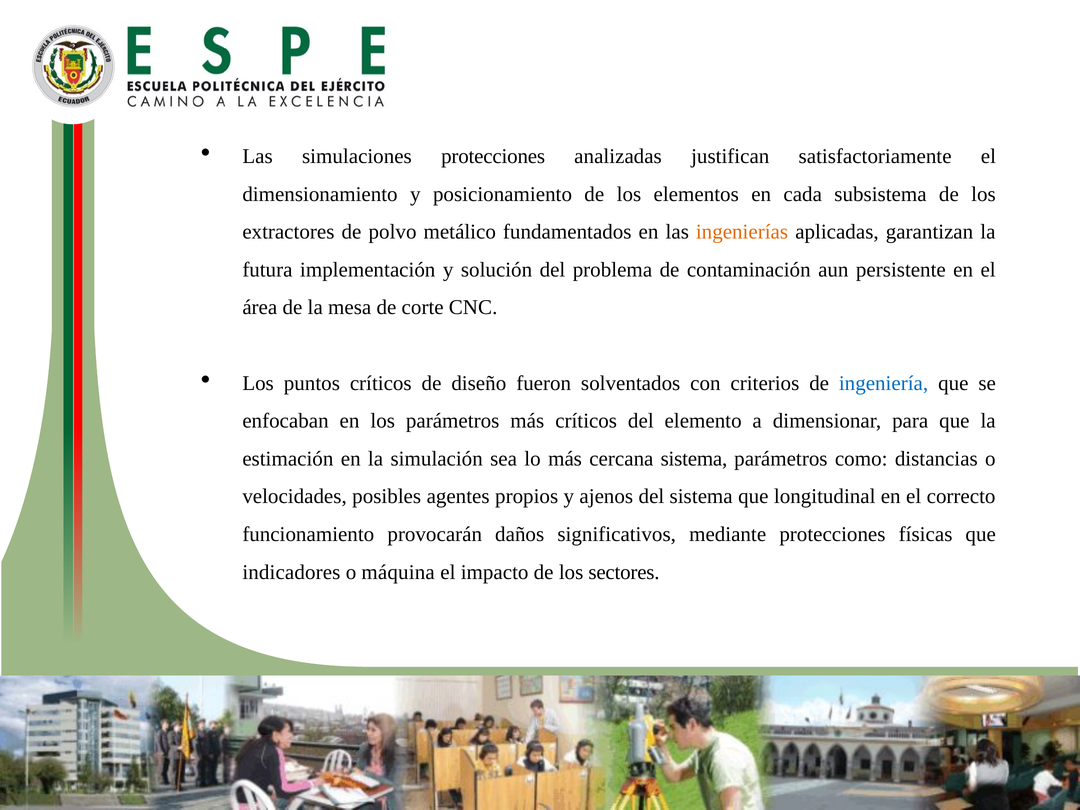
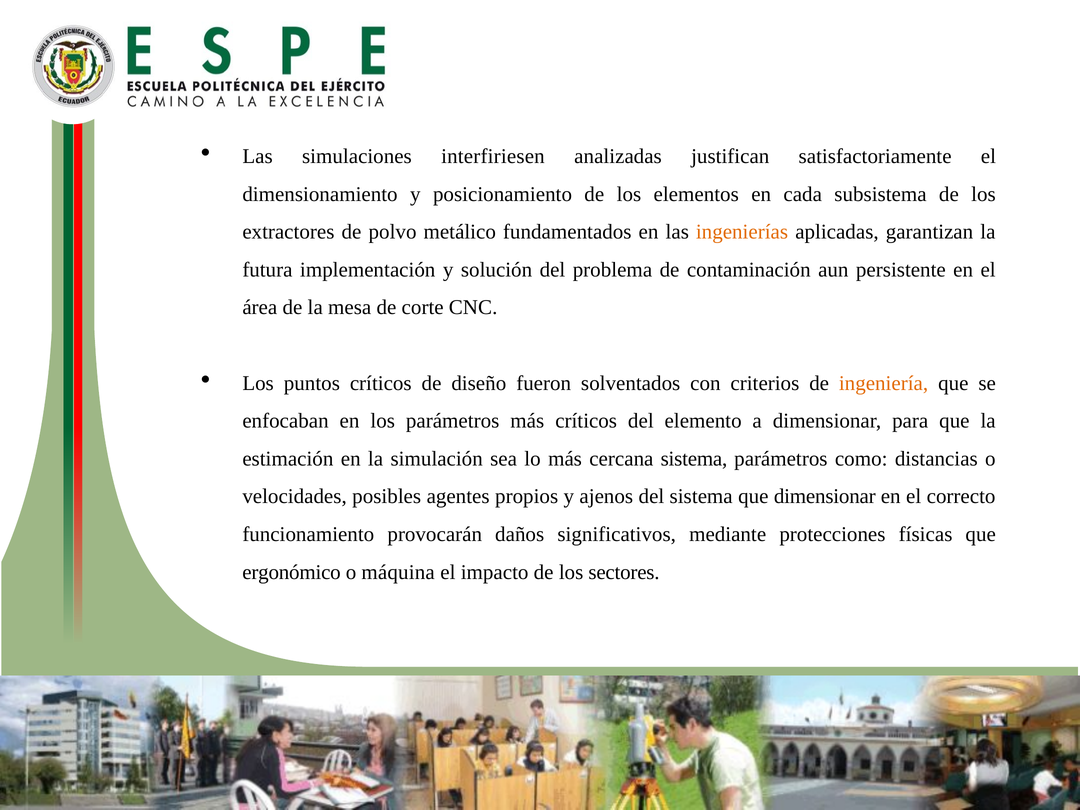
simulaciones protecciones: protecciones -> interfiriesen
ingeniería colour: blue -> orange
que longitudinal: longitudinal -> dimensionar
indicadores: indicadores -> ergonómico
